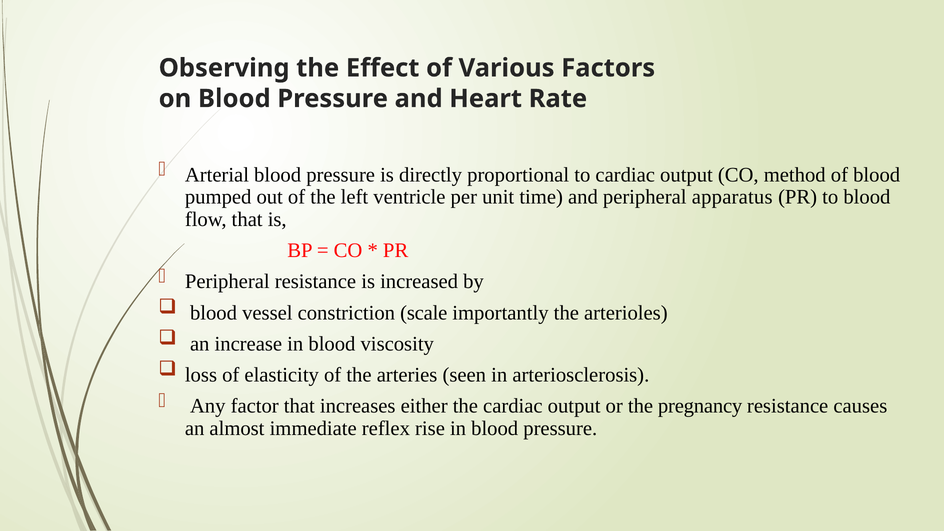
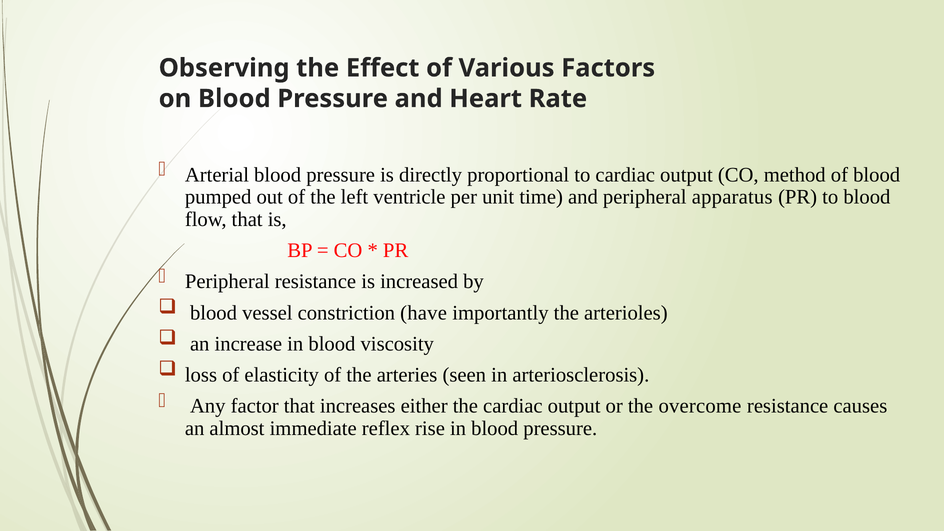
scale: scale -> have
pregnancy: pregnancy -> overcome
